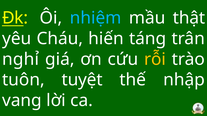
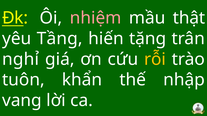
nhiệm colour: light blue -> pink
Cháu: Cháu -> Tầng
táng: táng -> tặng
tuyệt: tuyệt -> khẩn
